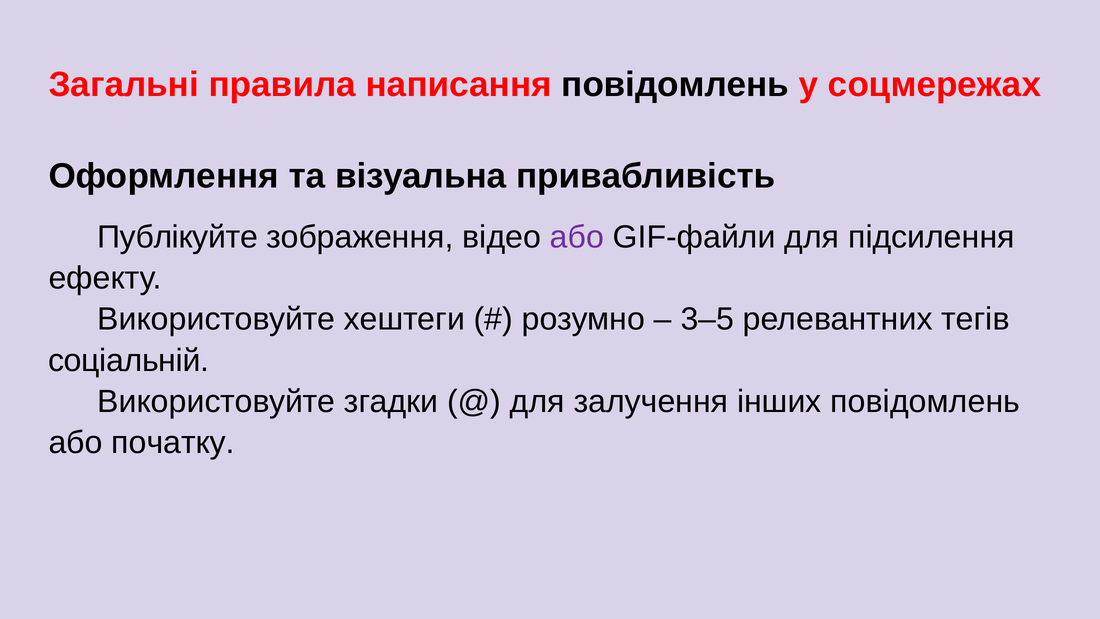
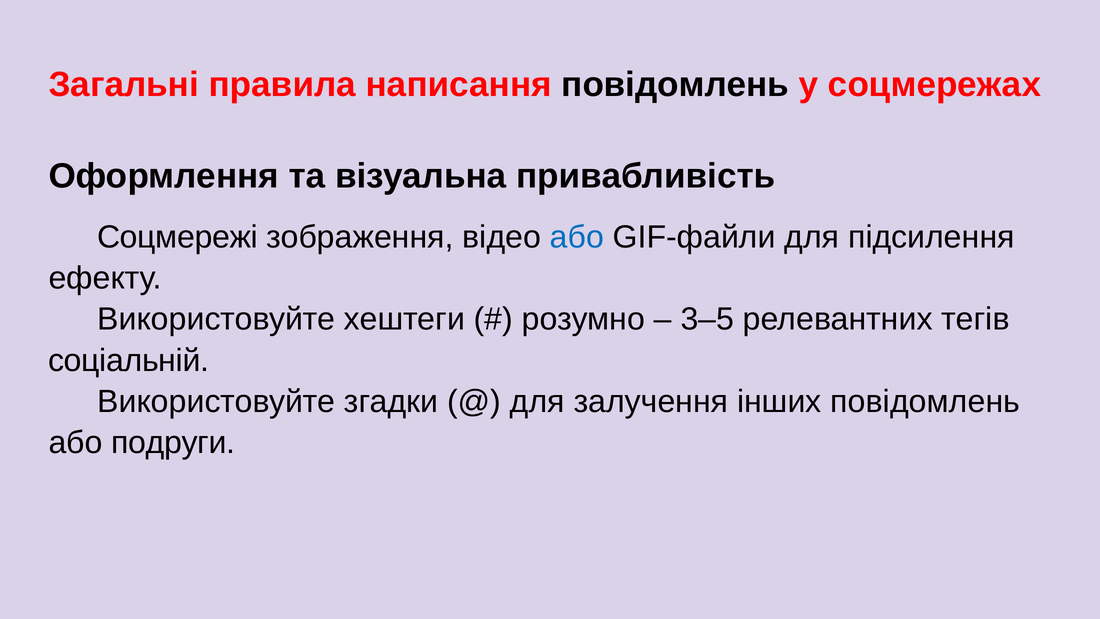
Публікуйте: Публікуйте -> Соцмережі
або at (577, 237) colour: purple -> blue
початку: початку -> подруги
